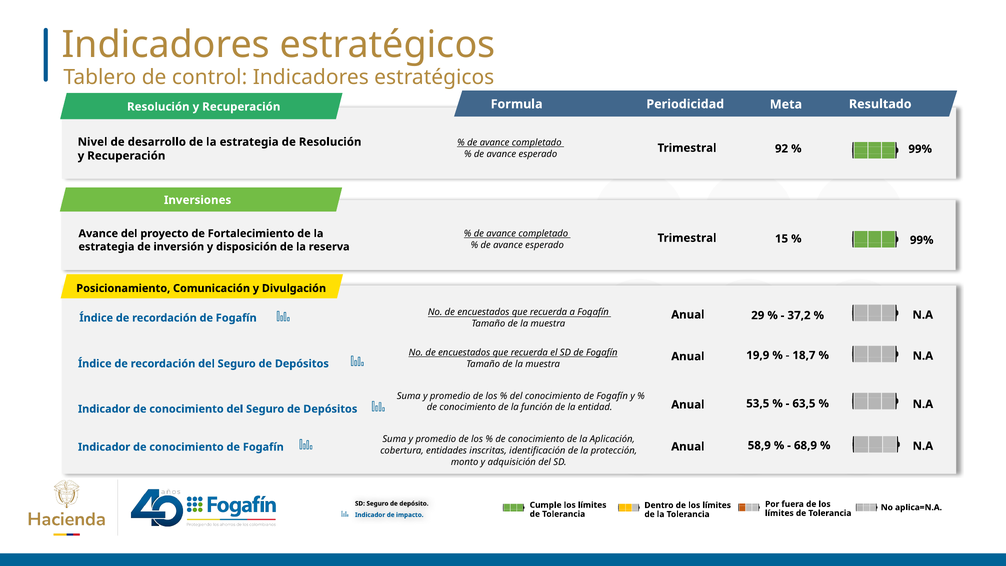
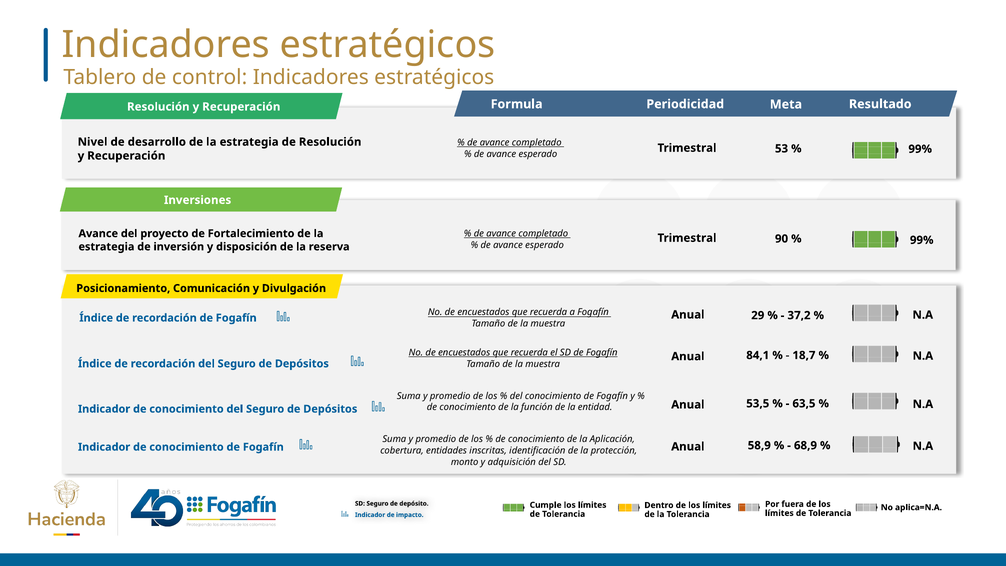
92: 92 -> 53
15: 15 -> 90
19,9: 19,9 -> 84,1
